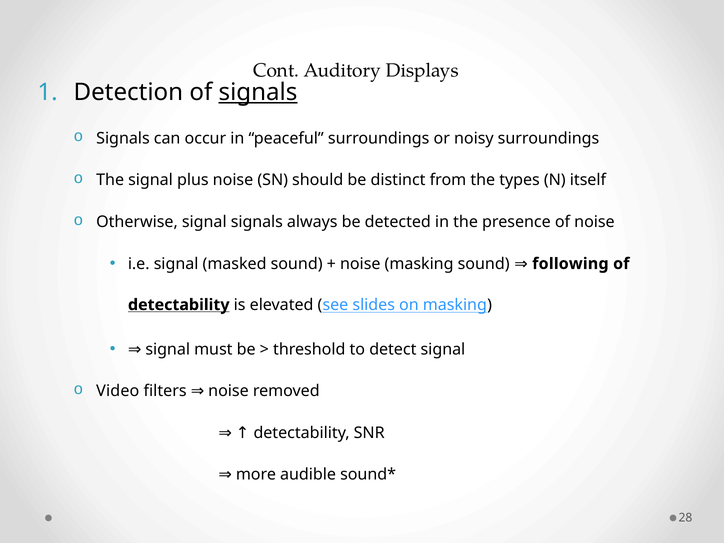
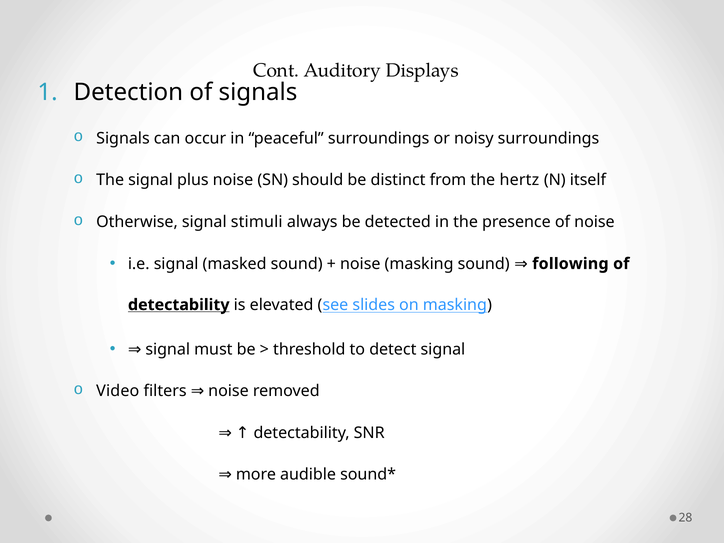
signals at (258, 92) underline: present -> none
types: types -> hertz
signal signals: signals -> stimuli
